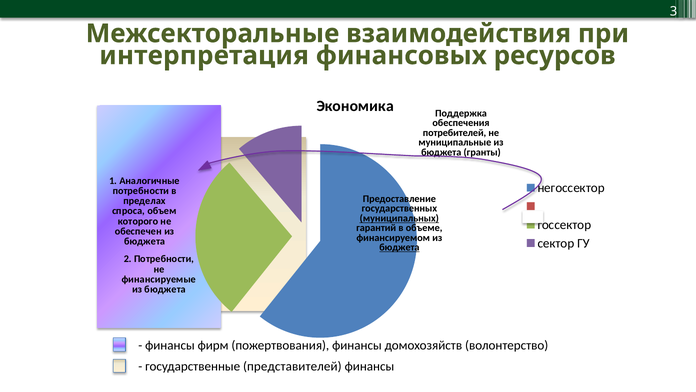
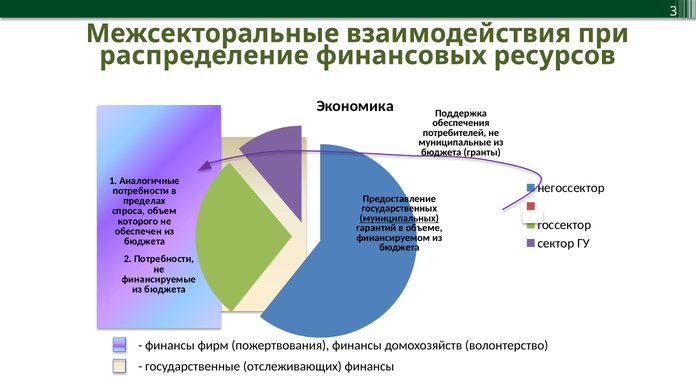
интерпретация: интерпретация -> распределение
бюджета at (399, 247) underline: present -> none
представителей: представителей -> отслеживающих
